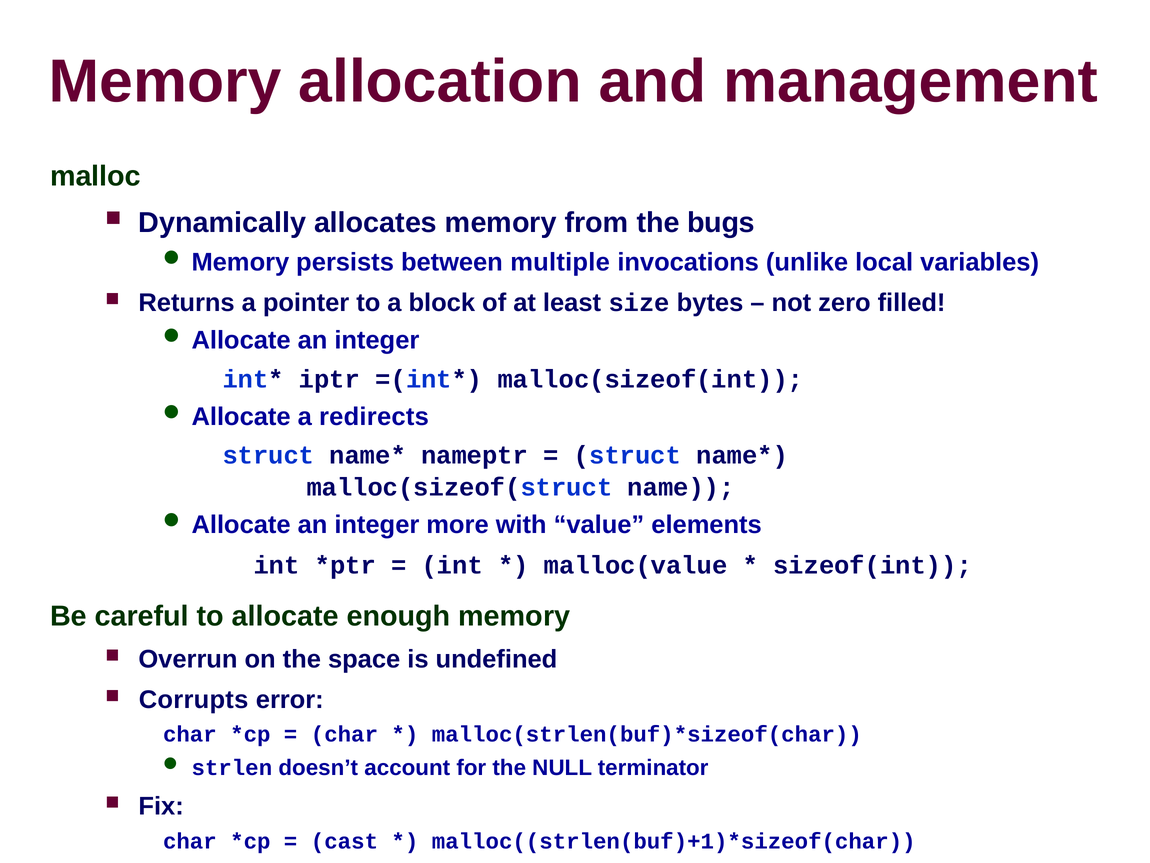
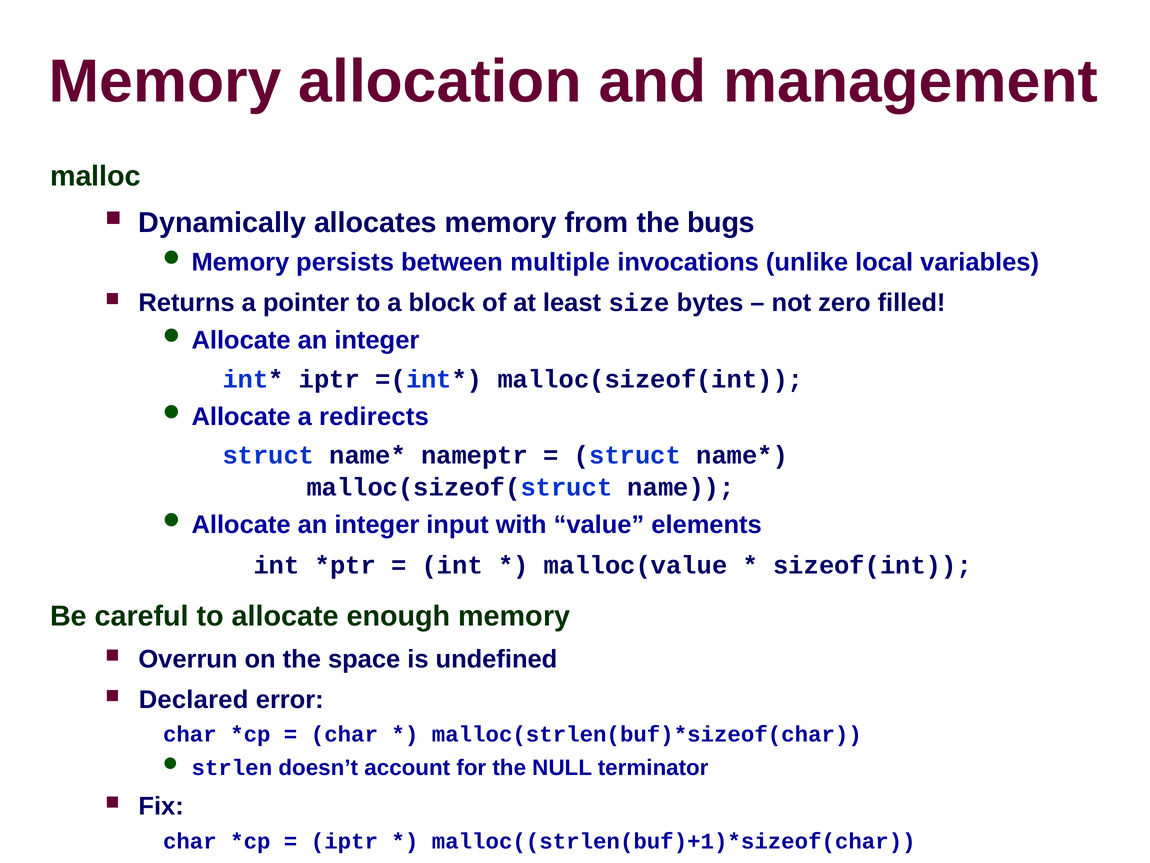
more: more -> input
Corrupts: Corrupts -> Declared
cast at (344, 841): cast -> iptr
